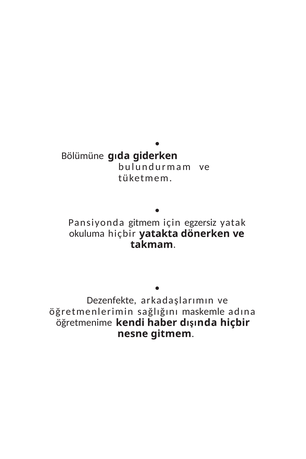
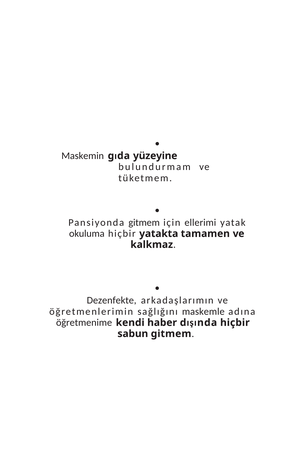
Bölümüne: Bölümüne -> Maskemin
giderken: giderken -> yüzeyine
egzersiz: egzersiz -> ellerimi
dönerken: dönerken -> tamamen
takmam: takmam -> kalkmaz
nesne: nesne -> sabun
